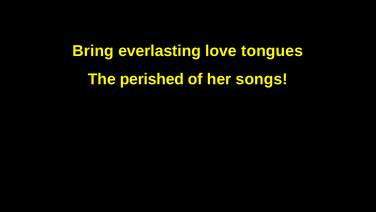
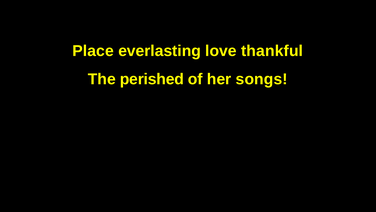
Bring: Bring -> Place
tongues: tongues -> thankful
